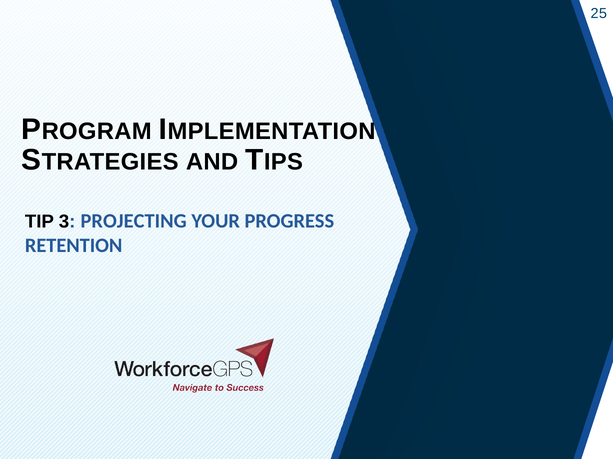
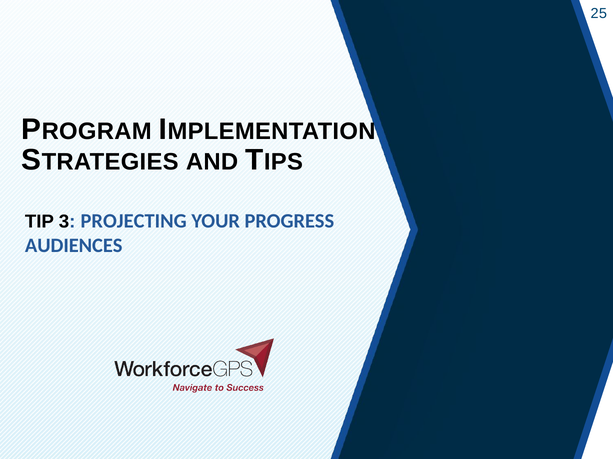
RETENTION: RETENTION -> AUDIENCES
